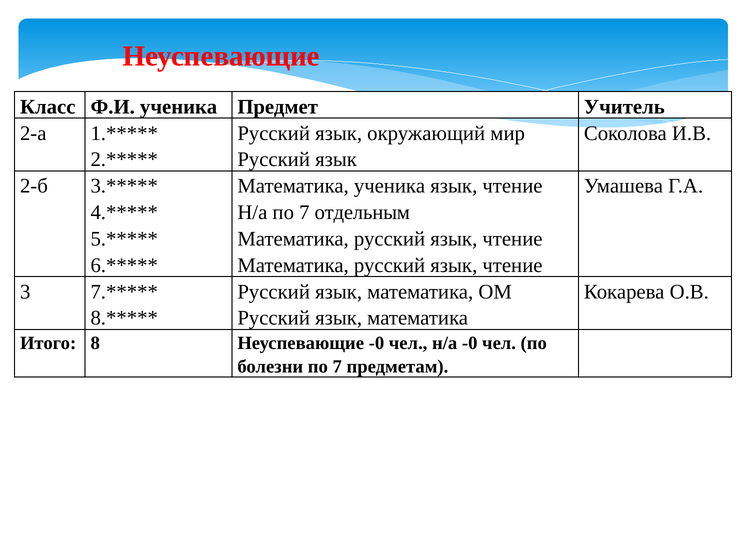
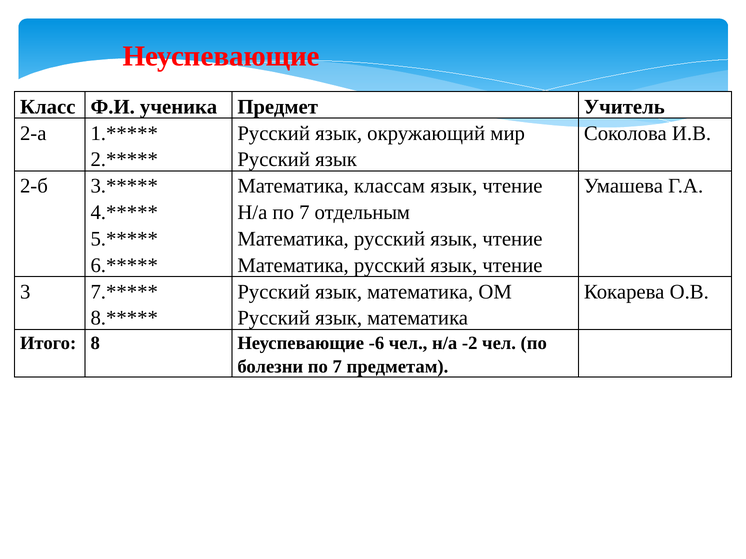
Математика ученика: ученика -> классам
Неуспевающие -0: -0 -> -6
н/а -0: -0 -> -2
